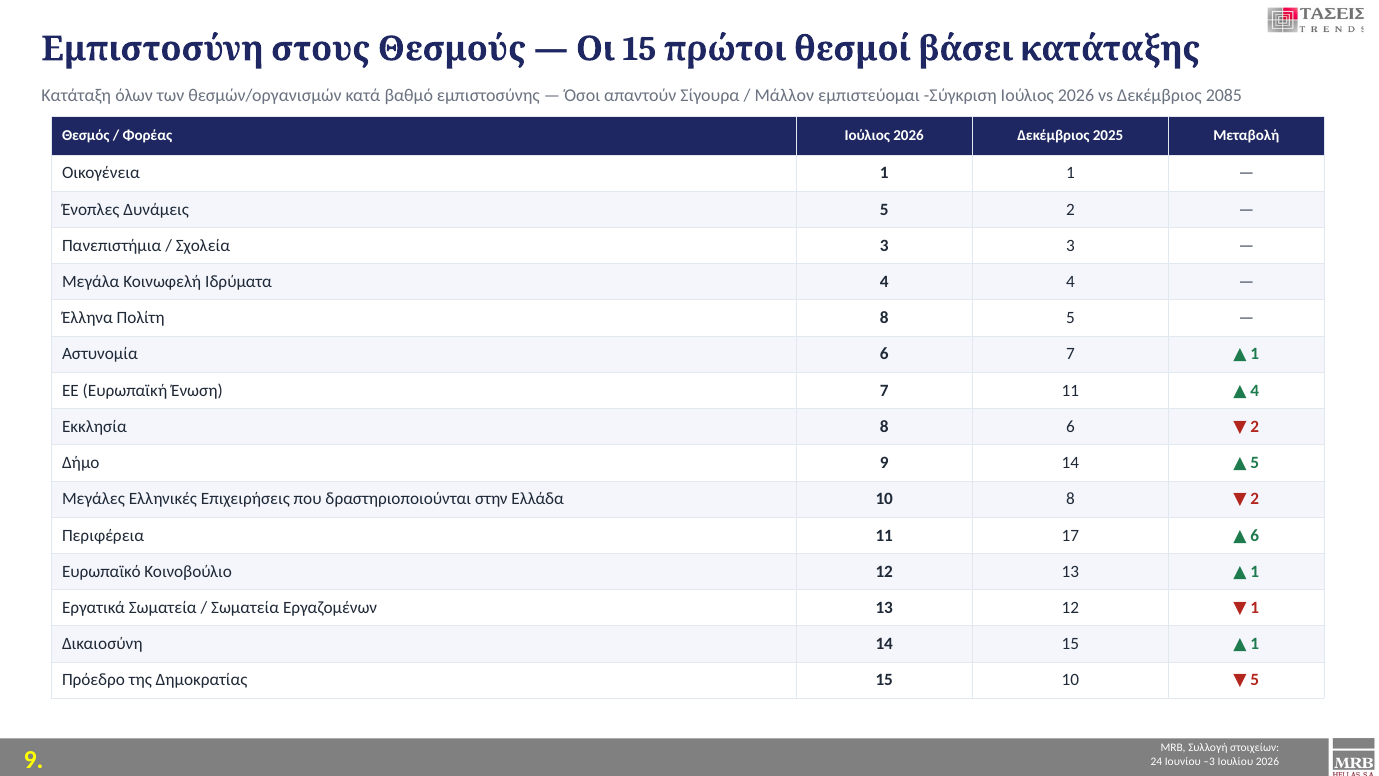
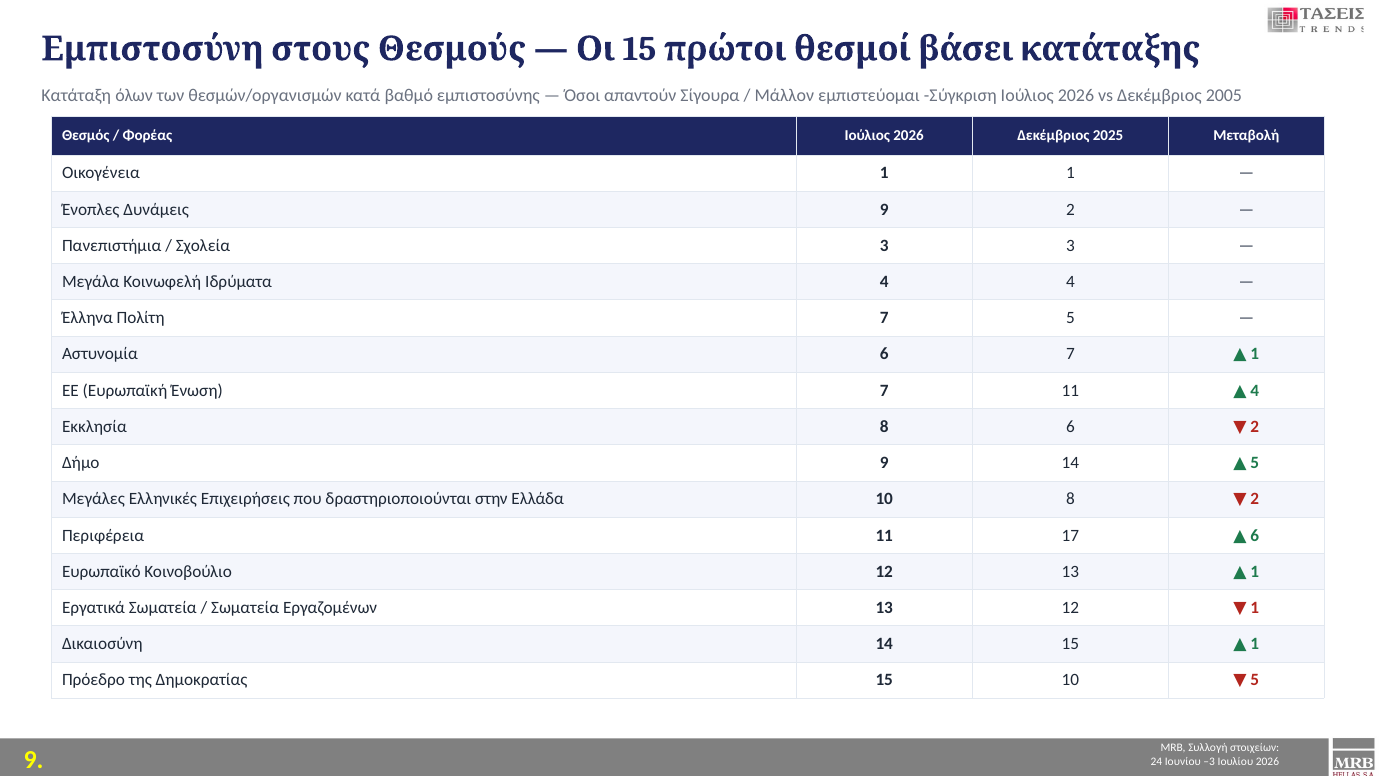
2085: 2085 -> 2005
Δυνάμεις 5: 5 -> 9
Πολίτη 8: 8 -> 7
